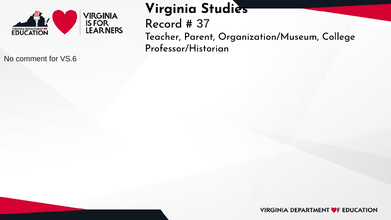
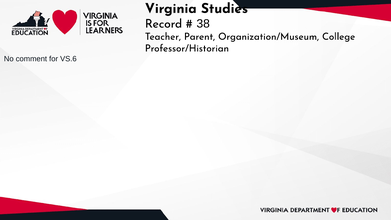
37: 37 -> 38
